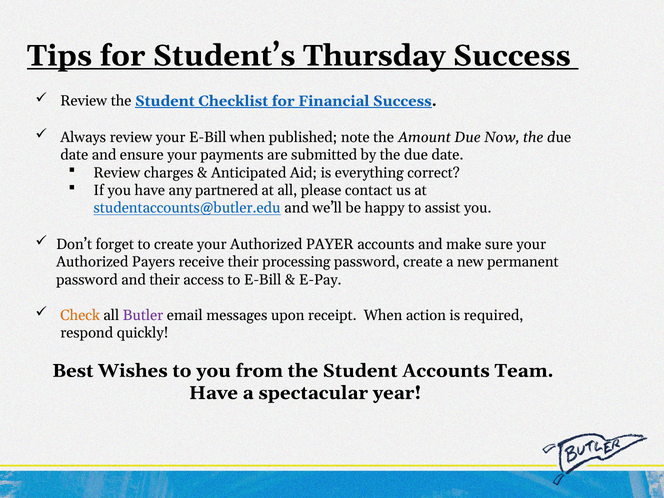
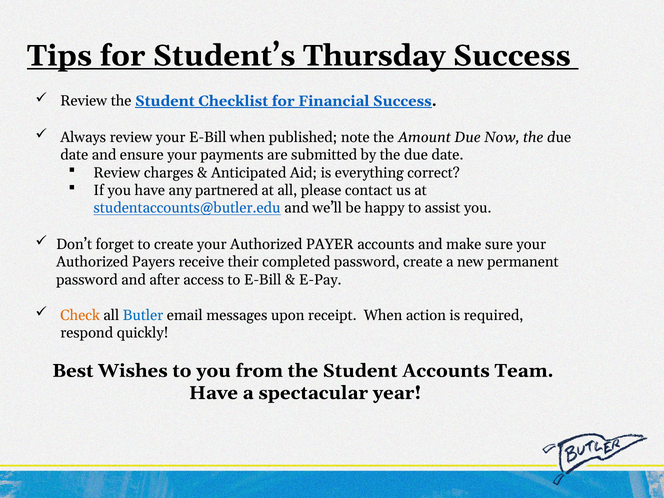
processing: processing -> completed
and their: their -> after
Butler colour: purple -> blue
